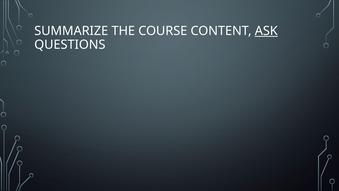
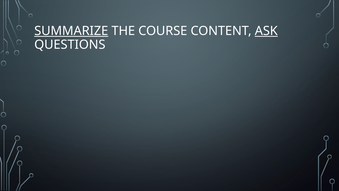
SUMMARIZE underline: none -> present
